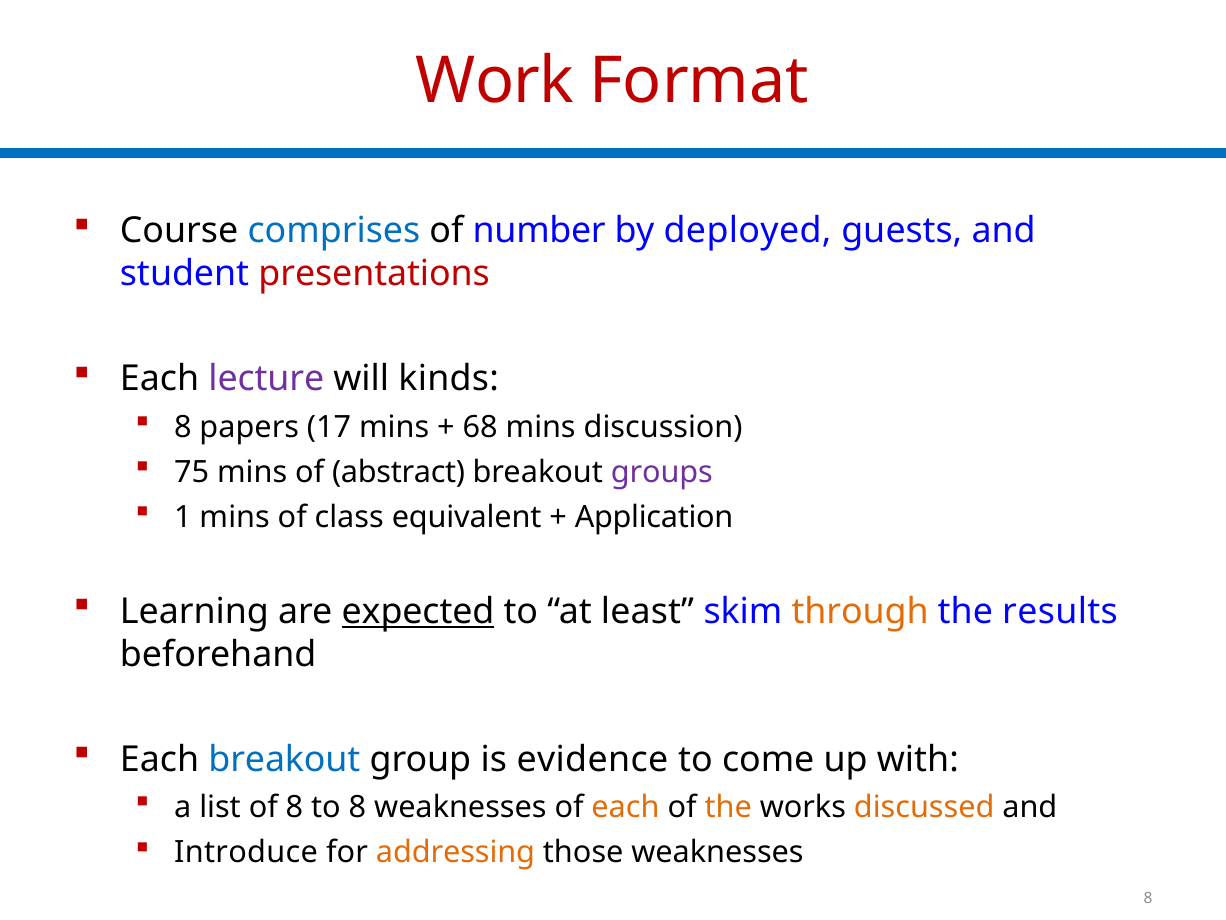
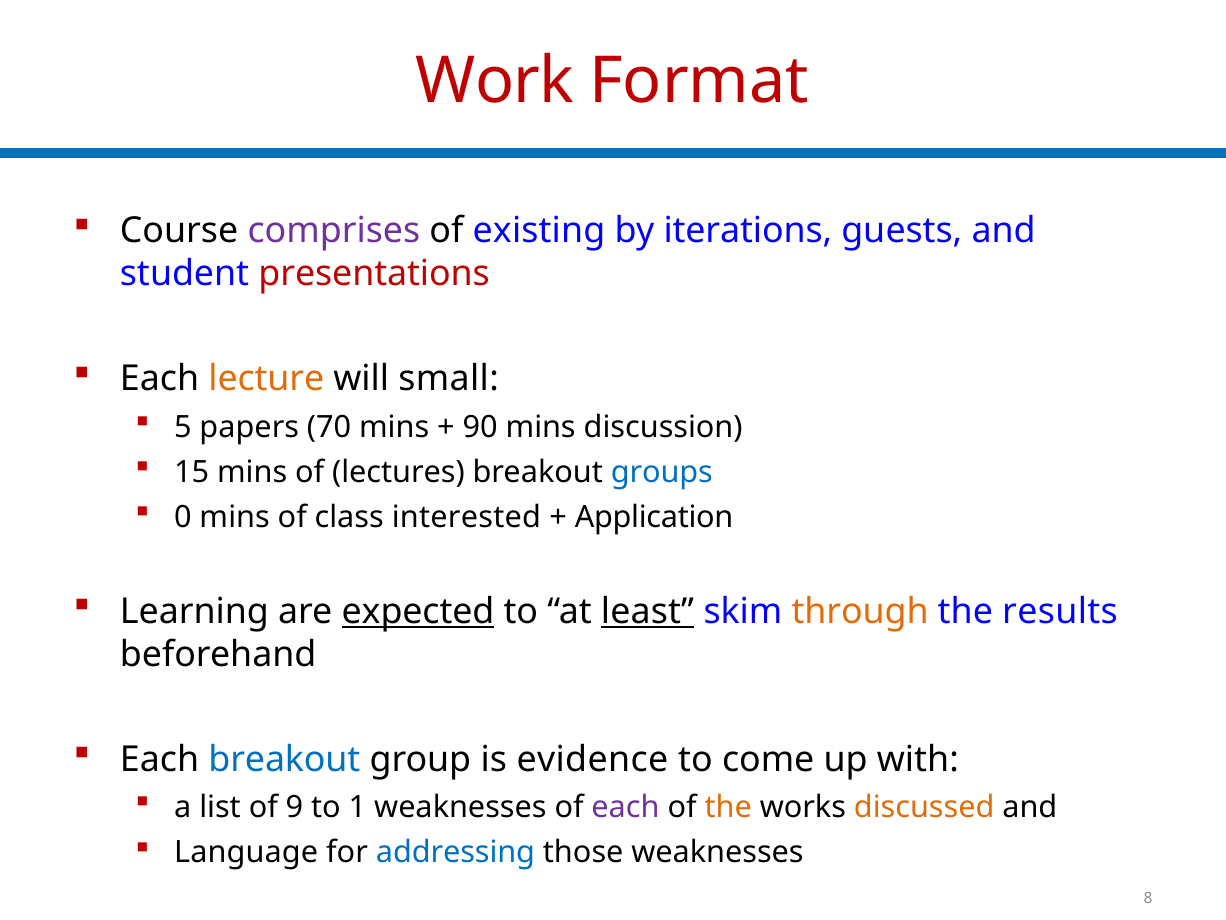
comprises colour: blue -> purple
number: number -> existing
deployed: deployed -> iterations
lecture colour: purple -> orange
kinds: kinds -> small
8 at (183, 427): 8 -> 5
17: 17 -> 70
68: 68 -> 90
75: 75 -> 15
abstract: abstract -> lectures
groups colour: purple -> blue
1: 1 -> 0
equivalent: equivalent -> interested
least underline: none -> present
of 8: 8 -> 9
to 8: 8 -> 1
each at (626, 807) colour: orange -> purple
Introduce: Introduce -> Language
addressing colour: orange -> blue
